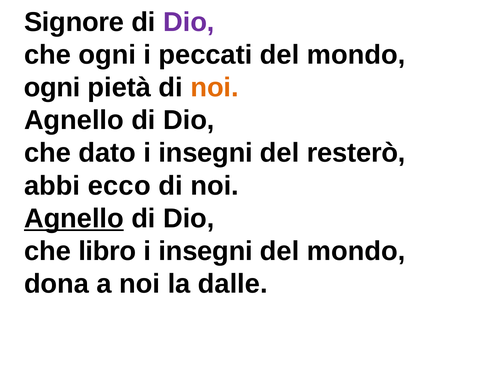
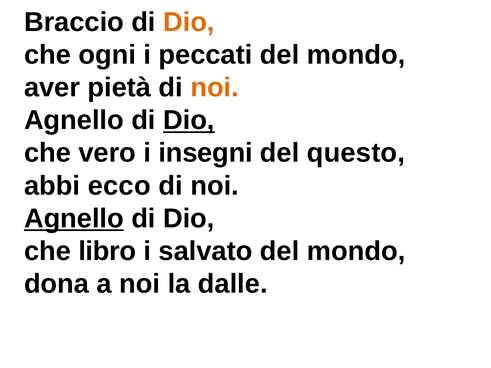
Signore: Signore -> Braccio
Dio at (189, 22) colour: purple -> orange
ogni at (52, 88): ogni -> aver
Dio at (189, 120) underline: none -> present
dato: dato -> vero
resterò: resterò -> questo
insegni at (206, 251): insegni -> salvato
